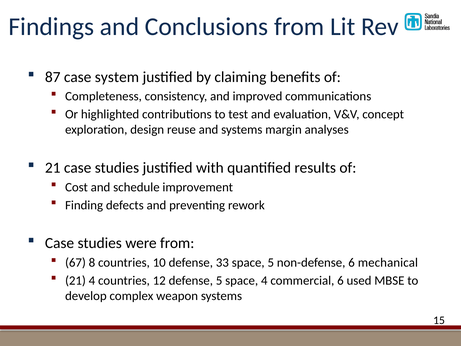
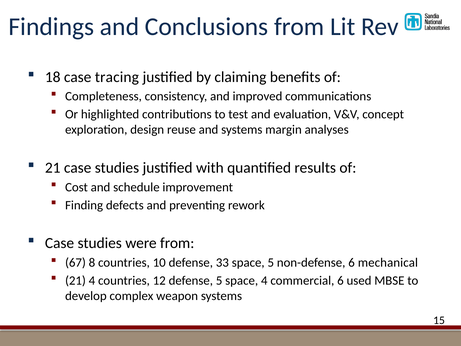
87: 87 -> 18
system: system -> tracing
